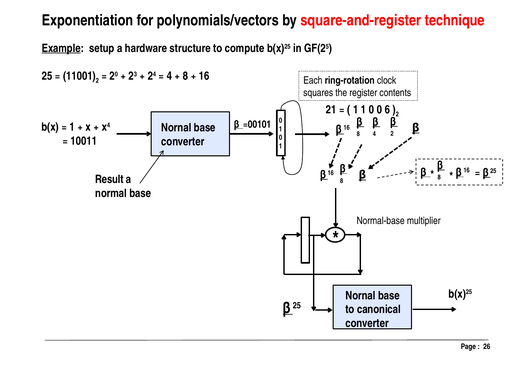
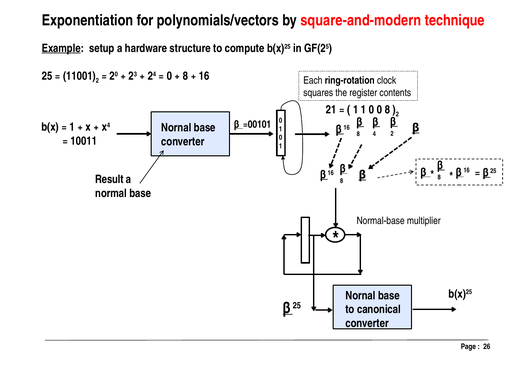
square-and-register: square-and-register -> square-and-modern
4 at (169, 76): 4 -> 0
0 6: 6 -> 8
